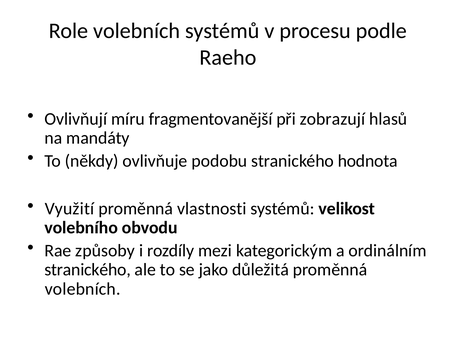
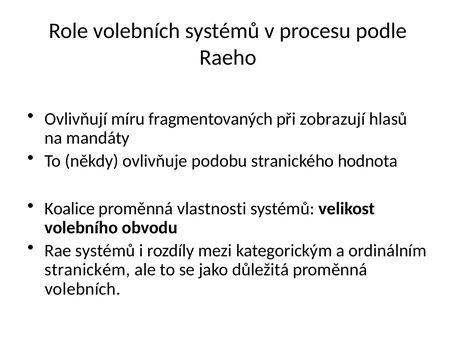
fragmentovanější: fragmentovanější -> fragmentovaných
Využití: Využití -> Koalice
Rae způsoby: způsoby -> systémů
stranického at (88, 270): stranického -> stranickém
